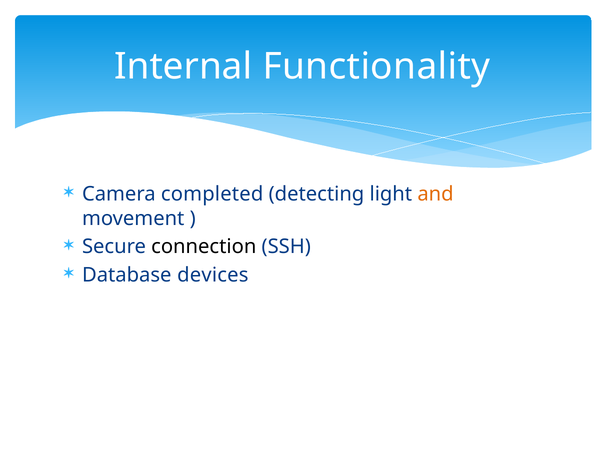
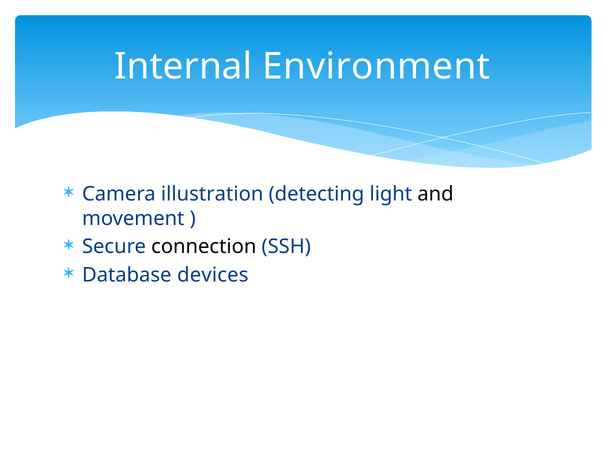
Functionality: Functionality -> Environment
completed: completed -> illustration
and colour: orange -> black
